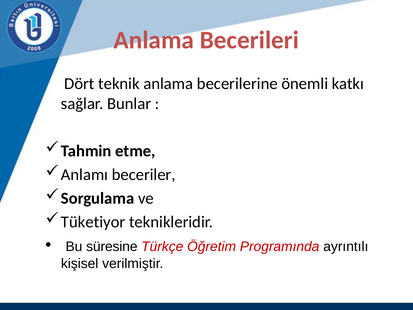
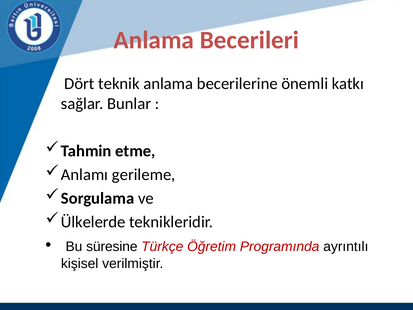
beceriler: beceriler -> gerileme
Tüketiyor: Tüketiyor -> Ülkelerde
